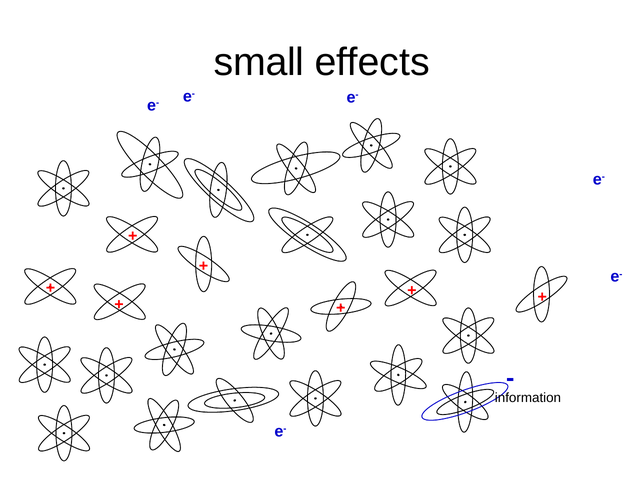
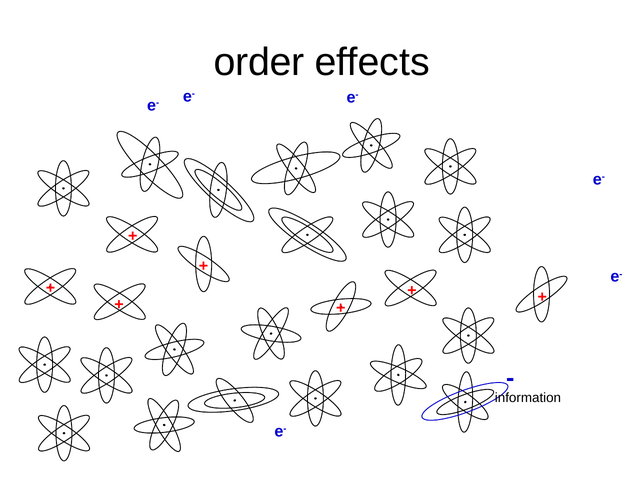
small: small -> order
